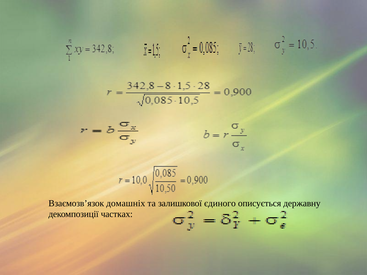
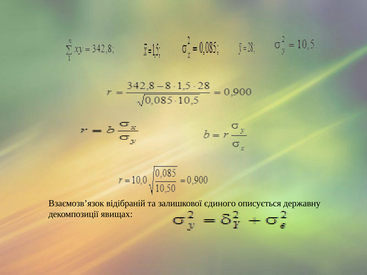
домашніх: домашніх -> відібраній
частках: частках -> явищах
